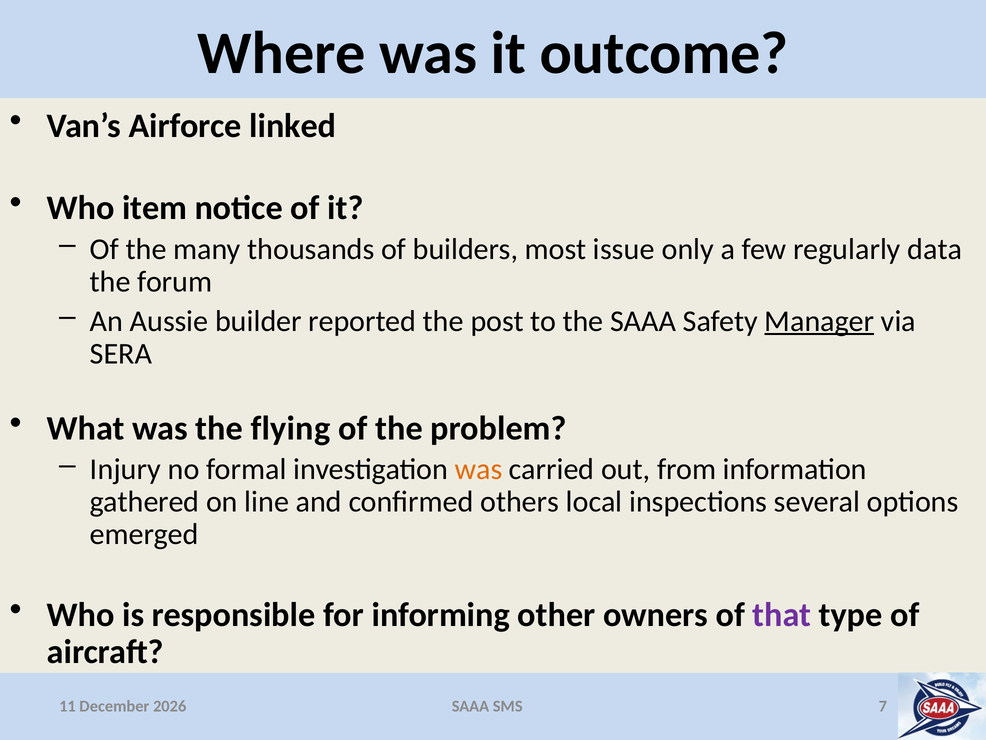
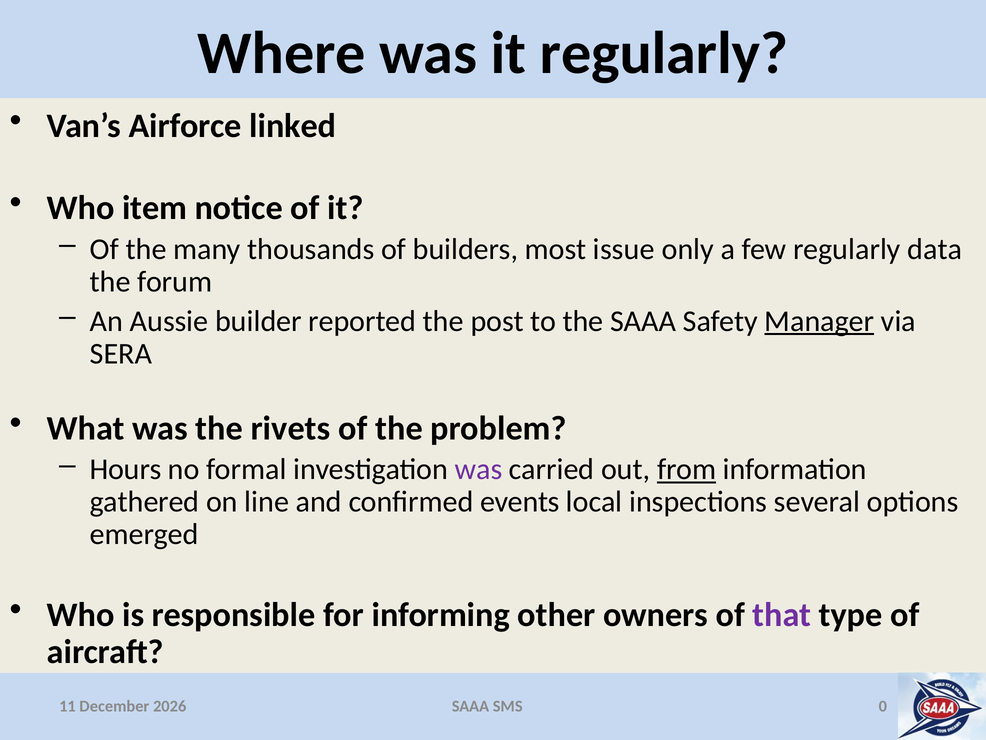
it outcome: outcome -> regularly
flying: flying -> rivets
Injury: Injury -> Hours
was at (479, 469) colour: orange -> purple
from underline: none -> present
others: others -> events
7: 7 -> 0
